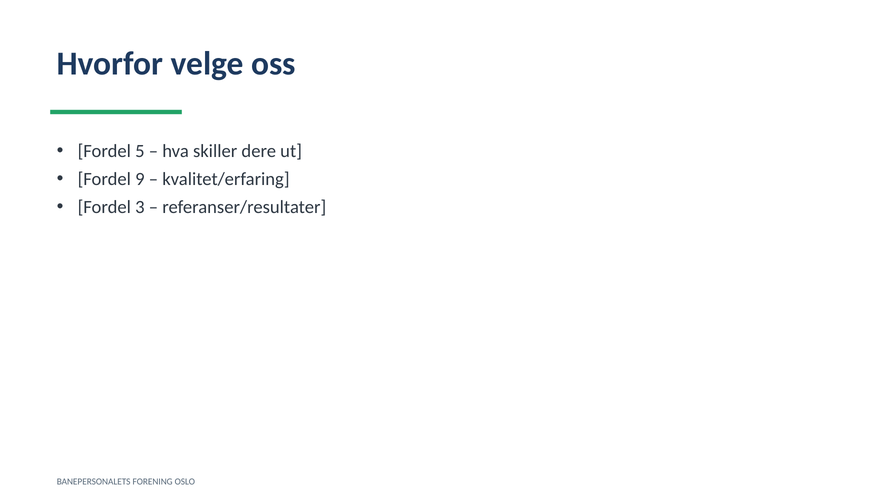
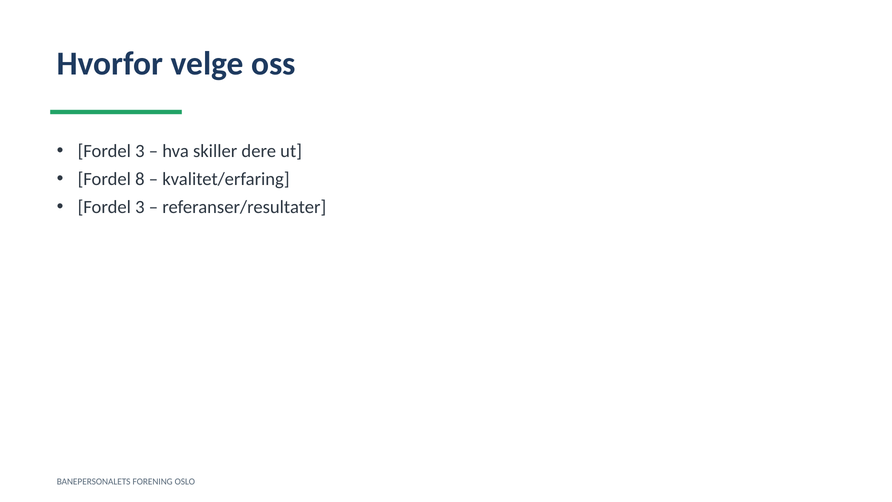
5 at (140, 151): 5 -> 3
9: 9 -> 8
